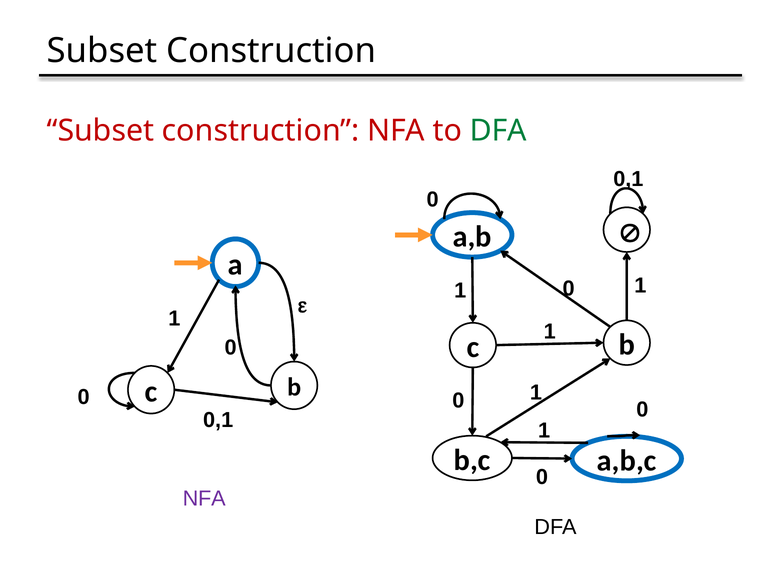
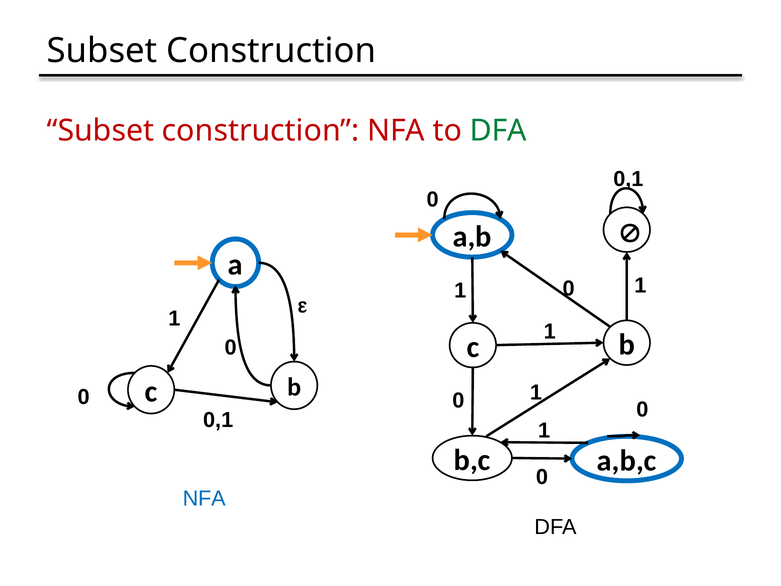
NFA at (204, 498) colour: purple -> blue
